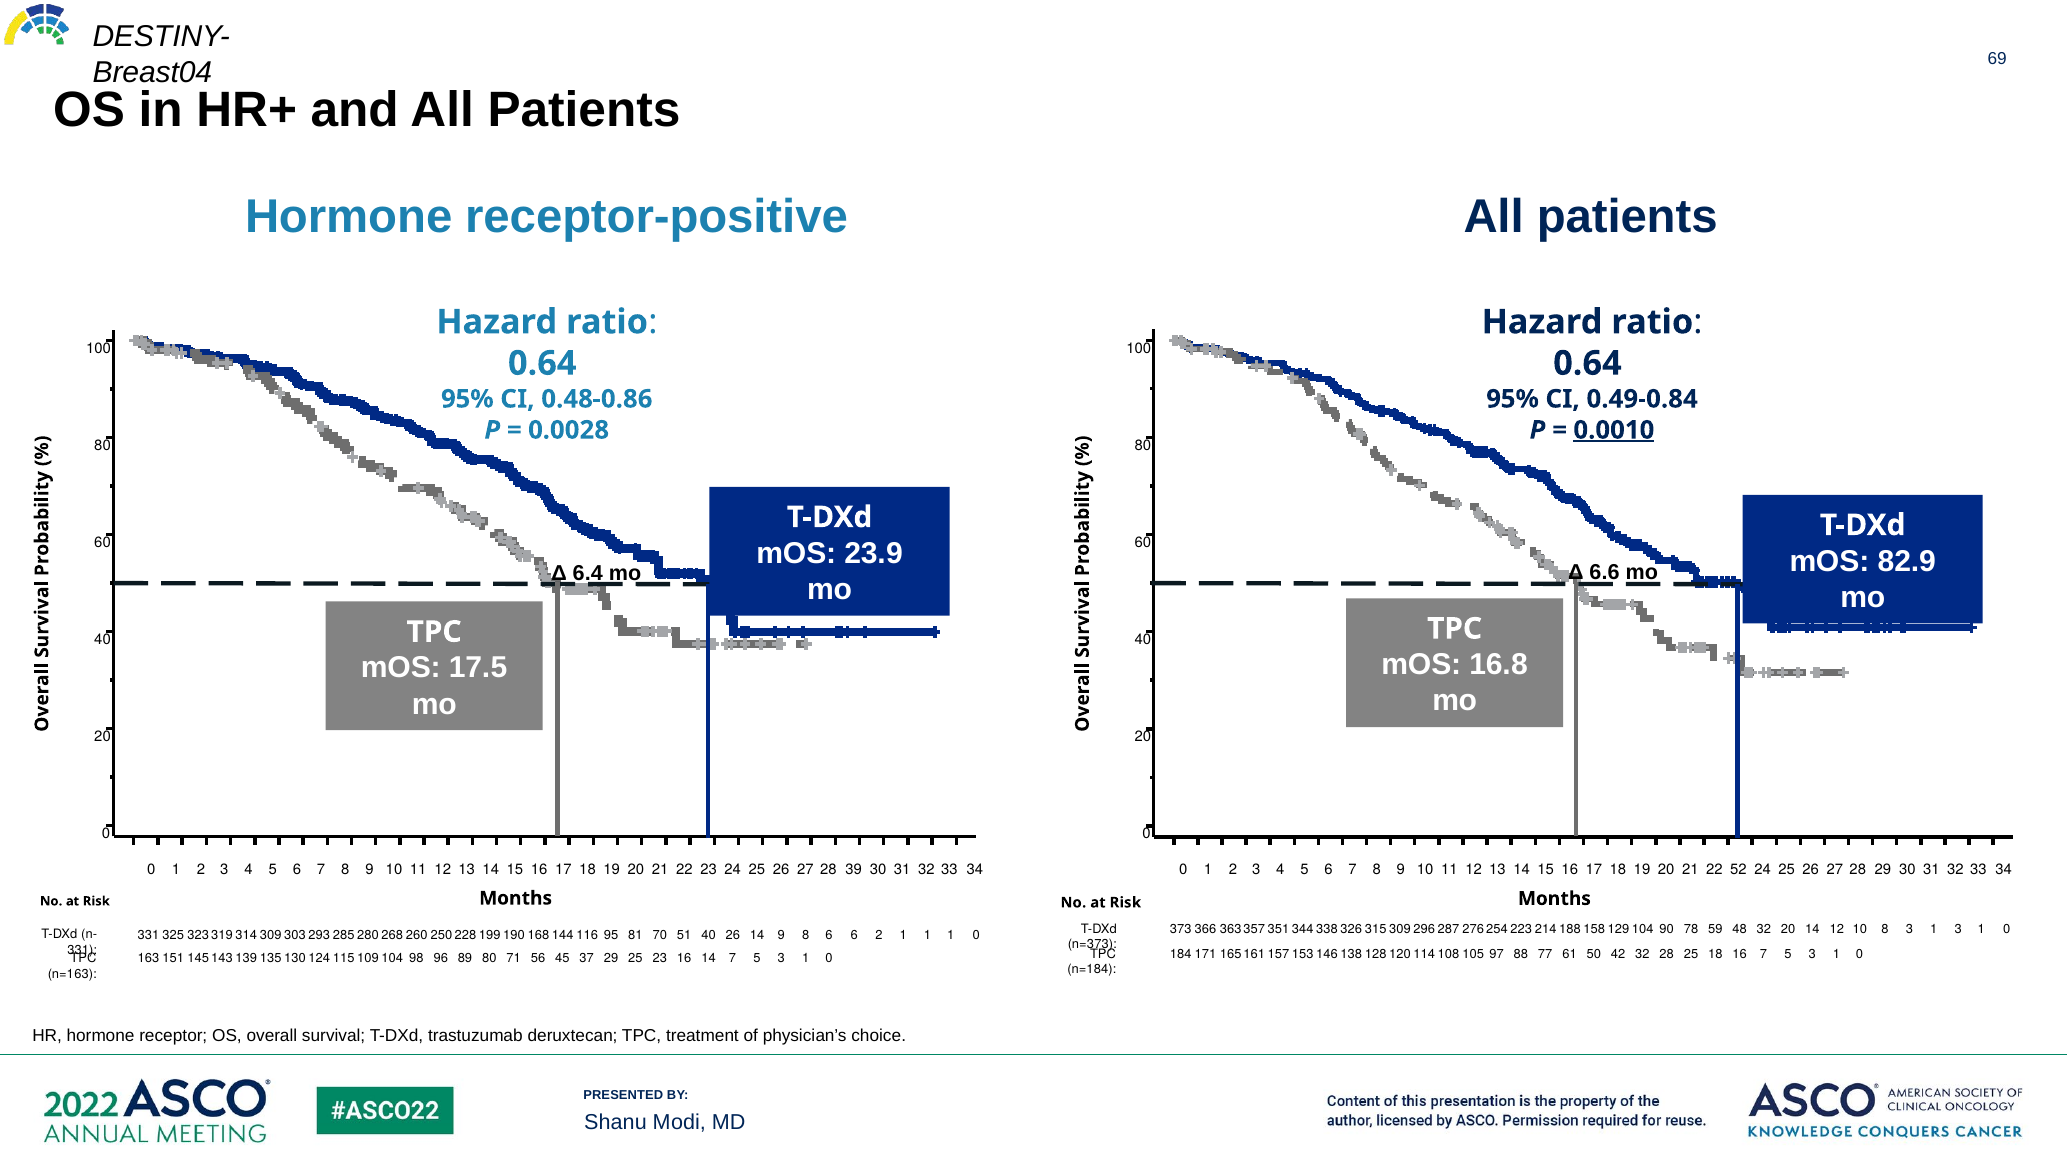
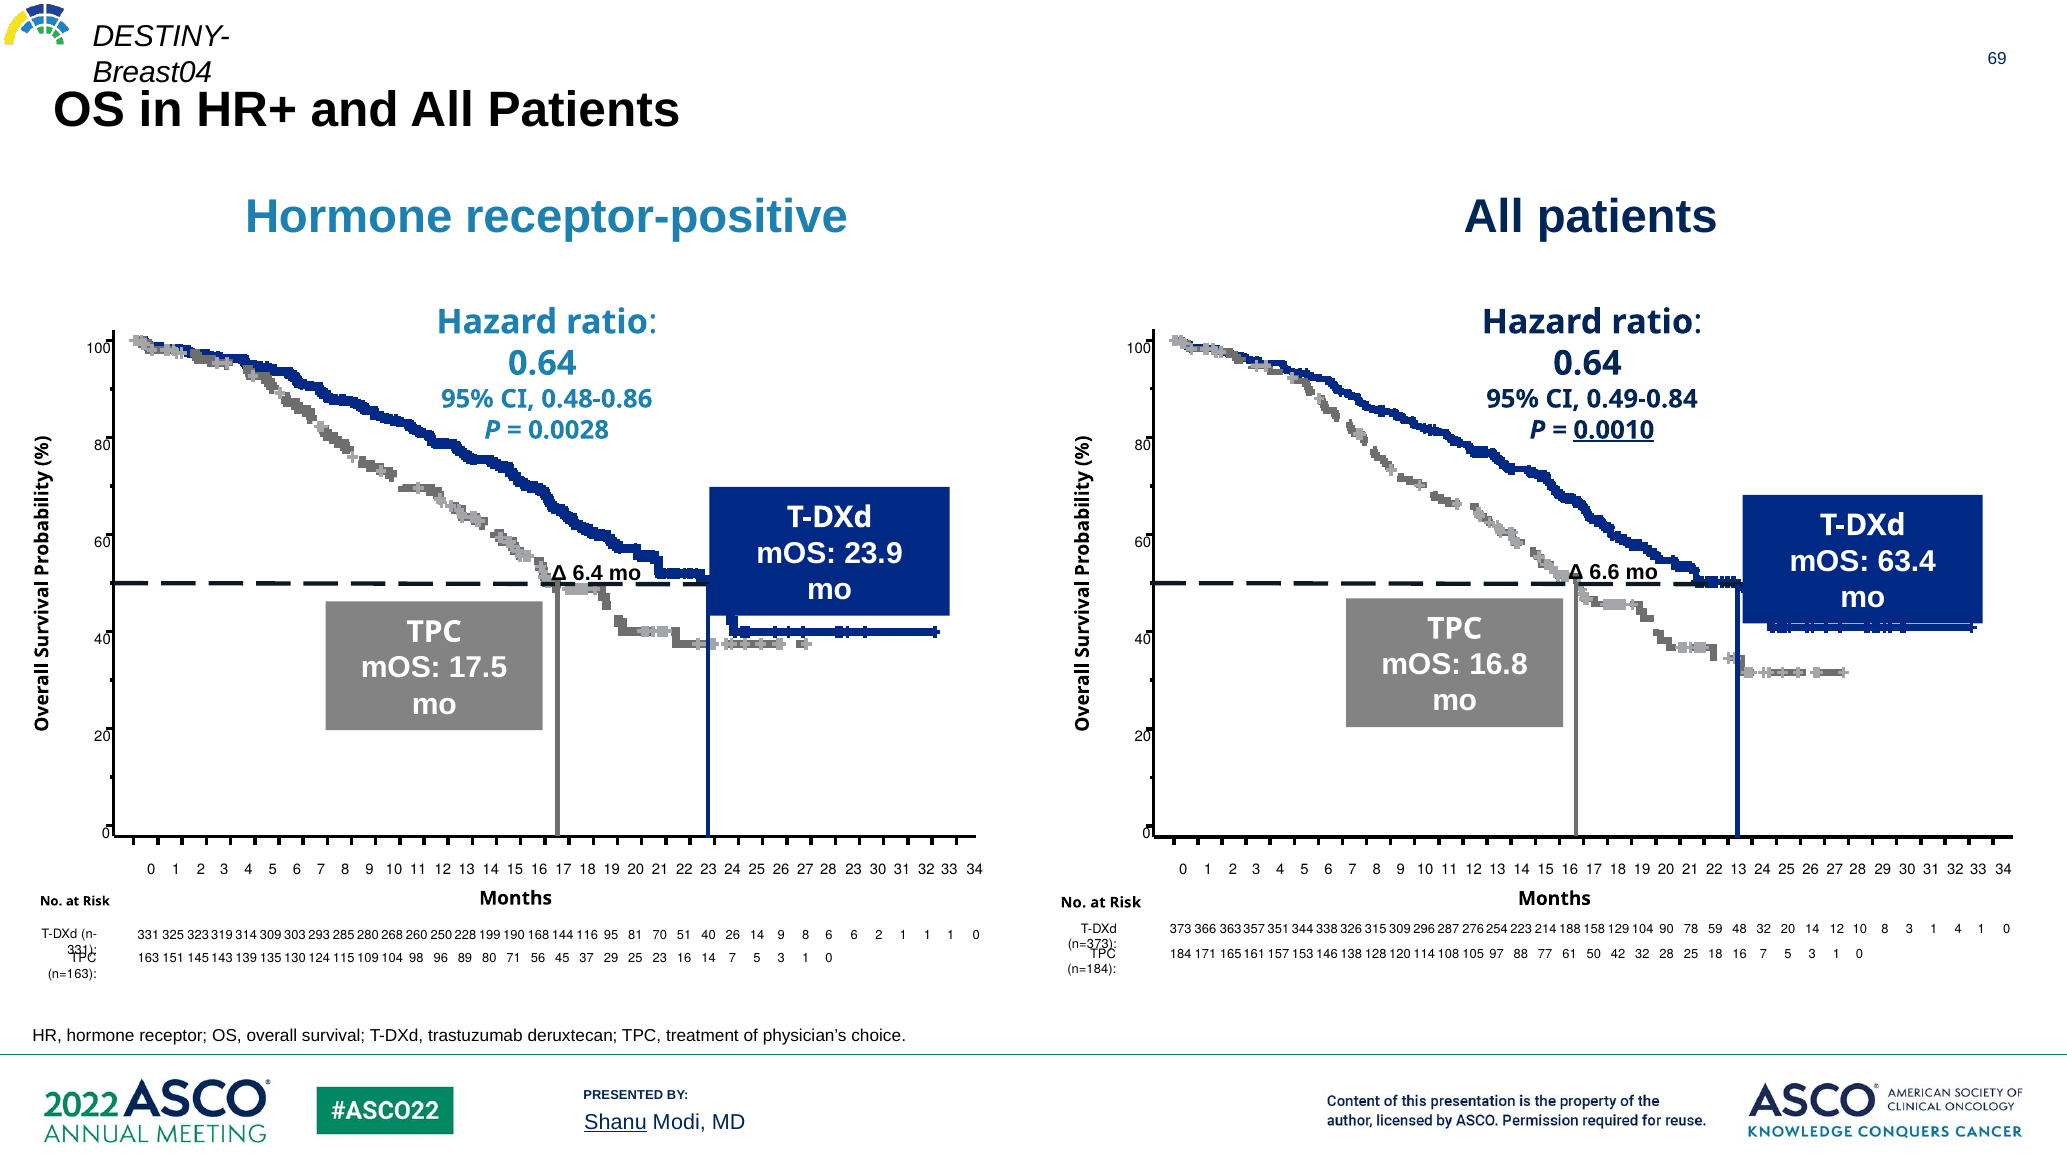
82.9: 82.9 -> 63.4
28 39: 39 -> 23
22 52: 52 -> 13
1 3: 3 -> 4
Shanu underline: none -> present
